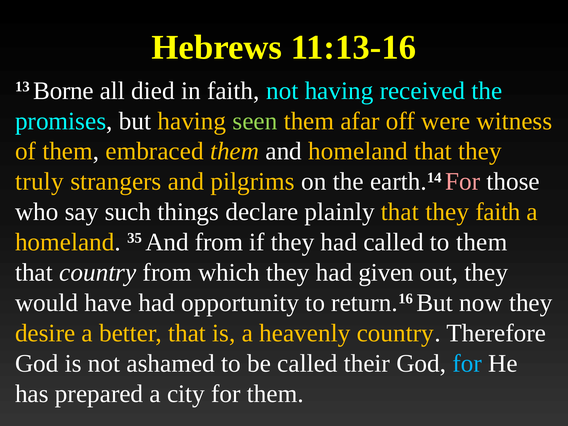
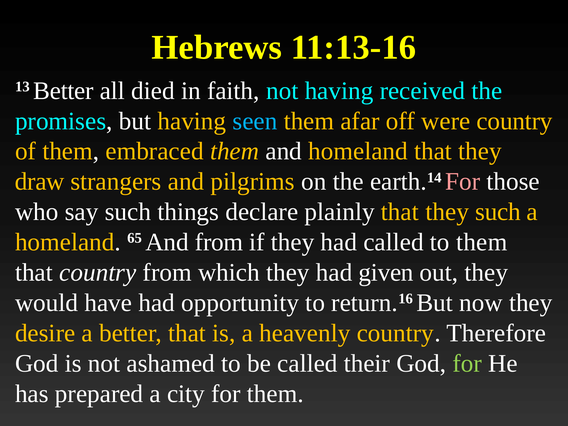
13 Borne: Borne -> Better
seen colour: light green -> light blue
were witness: witness -> country
truly: truly -> draw
they faith: faith -> such
35: 35 -> 65
for at (467, 363) colour: light blue -> light green
